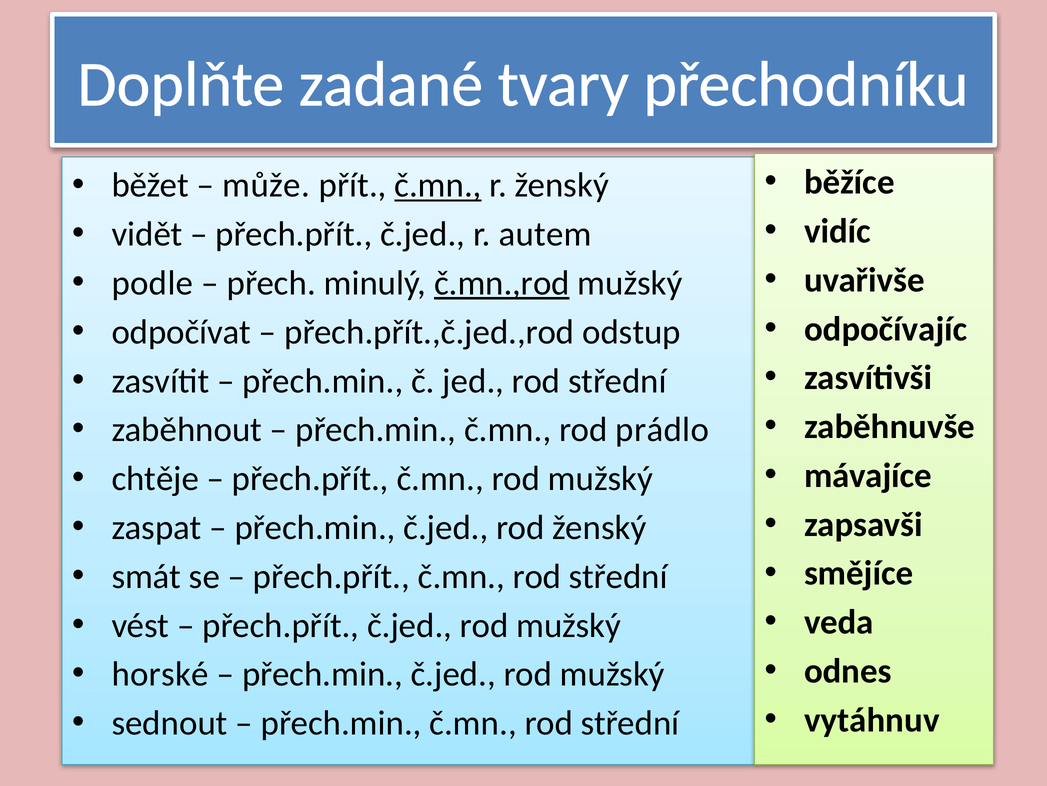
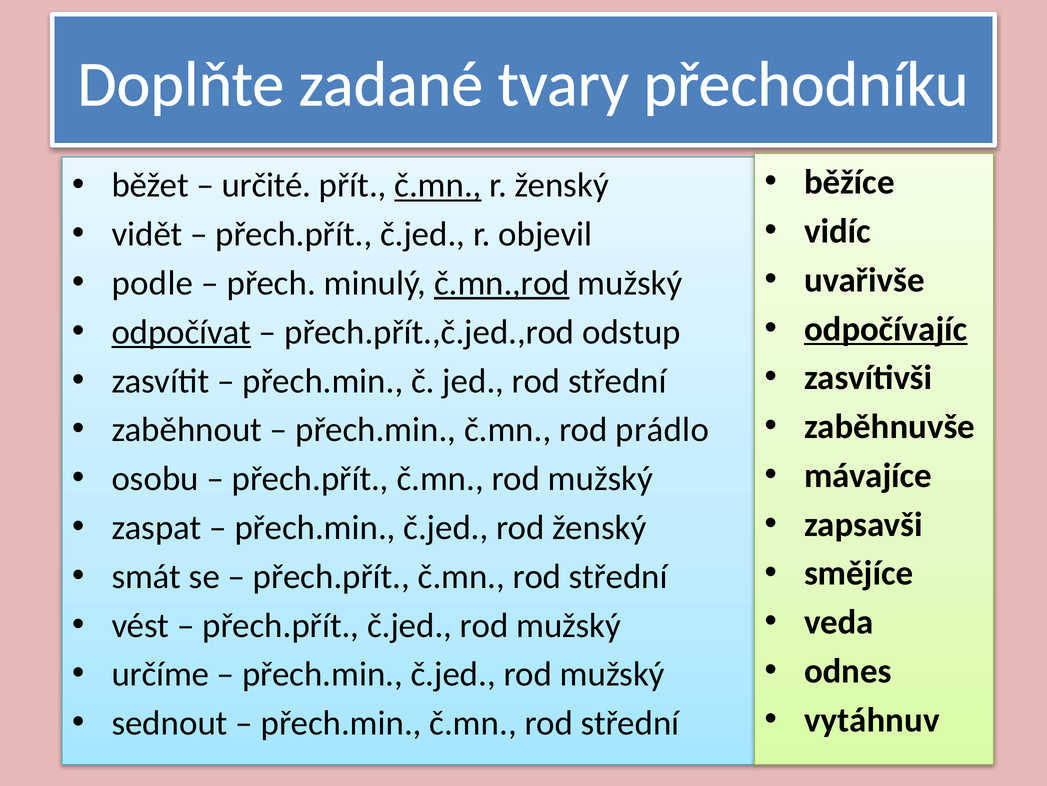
může: může -> určité
autem: autem -> objevil
odpočívajíc underline: none -> present
odpočívat underline: none -> present
chtěje: chtěje -> osobu
horské: horské -> určíme
